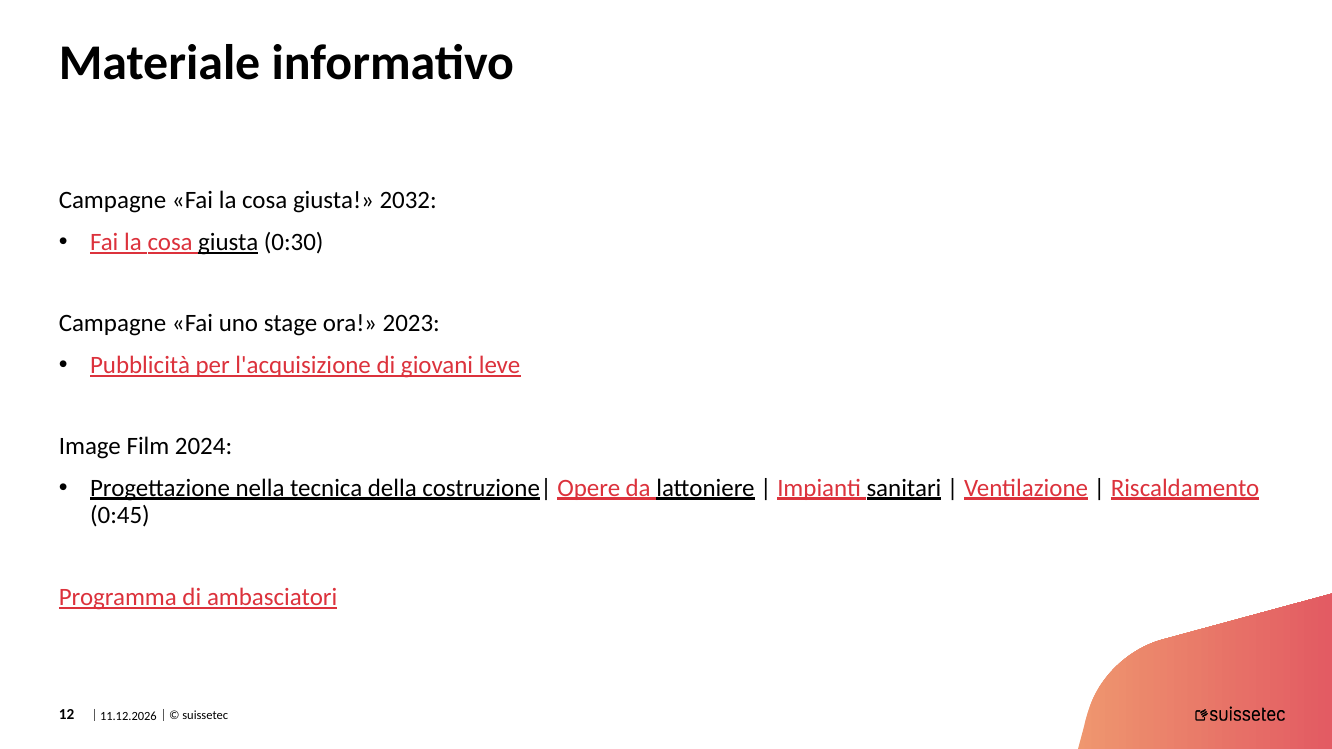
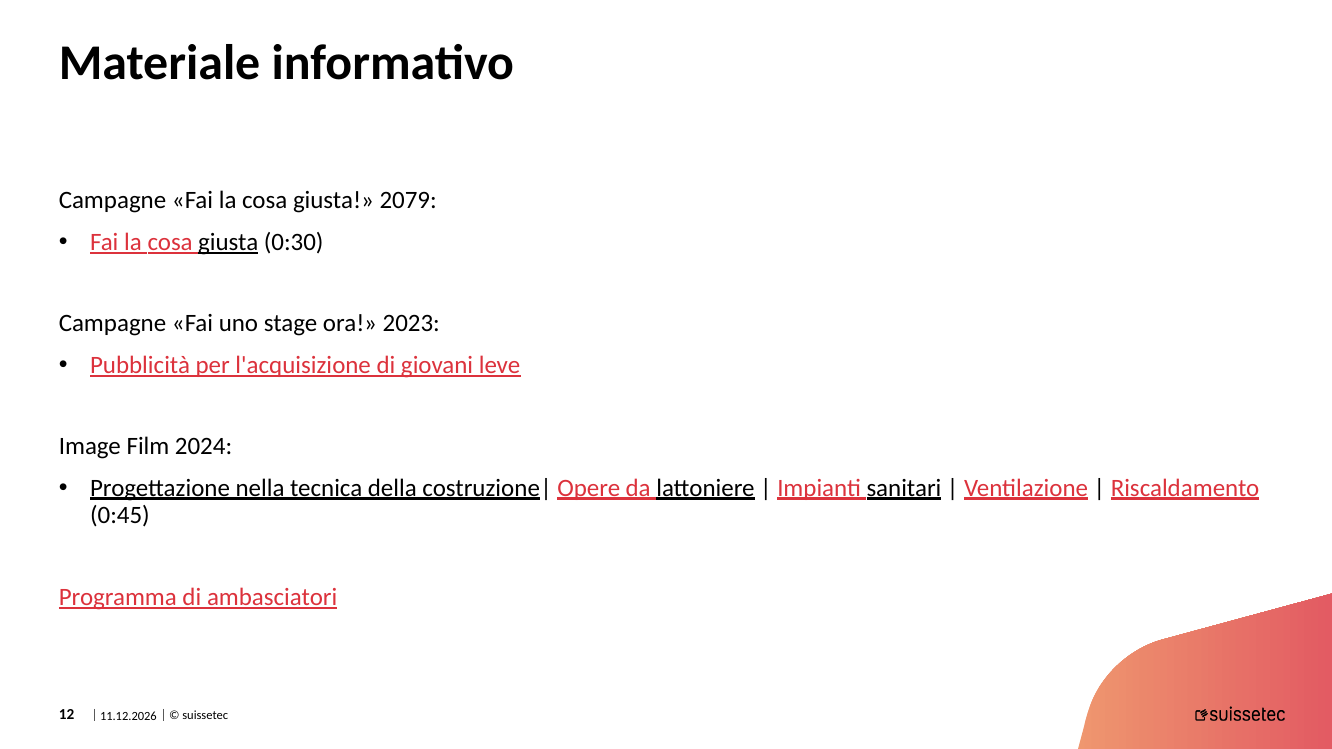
2032: 2032 -> 2079
